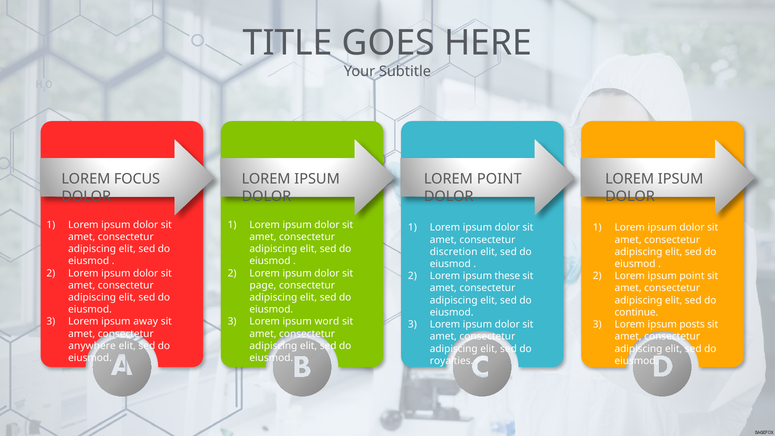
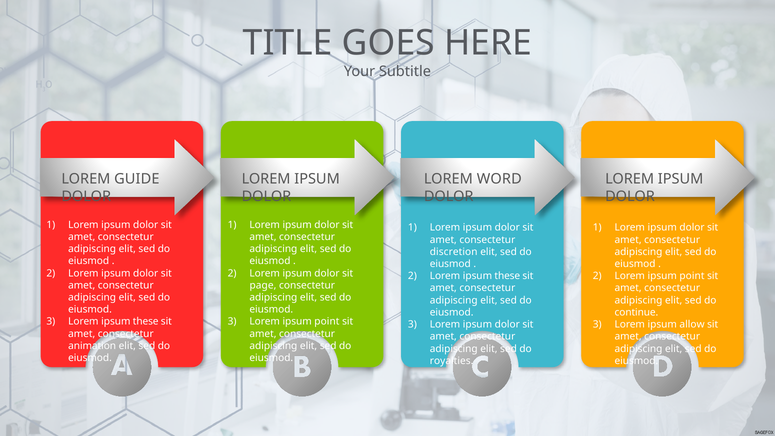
FOCUS: FOCUS -> GUIDE
LOREM POINT: POINT -> WORD
away at (146, 322): away -> these
word at (327, 322): word -> point
posts: posts -> allow
anywhere: anywhere -> animation
